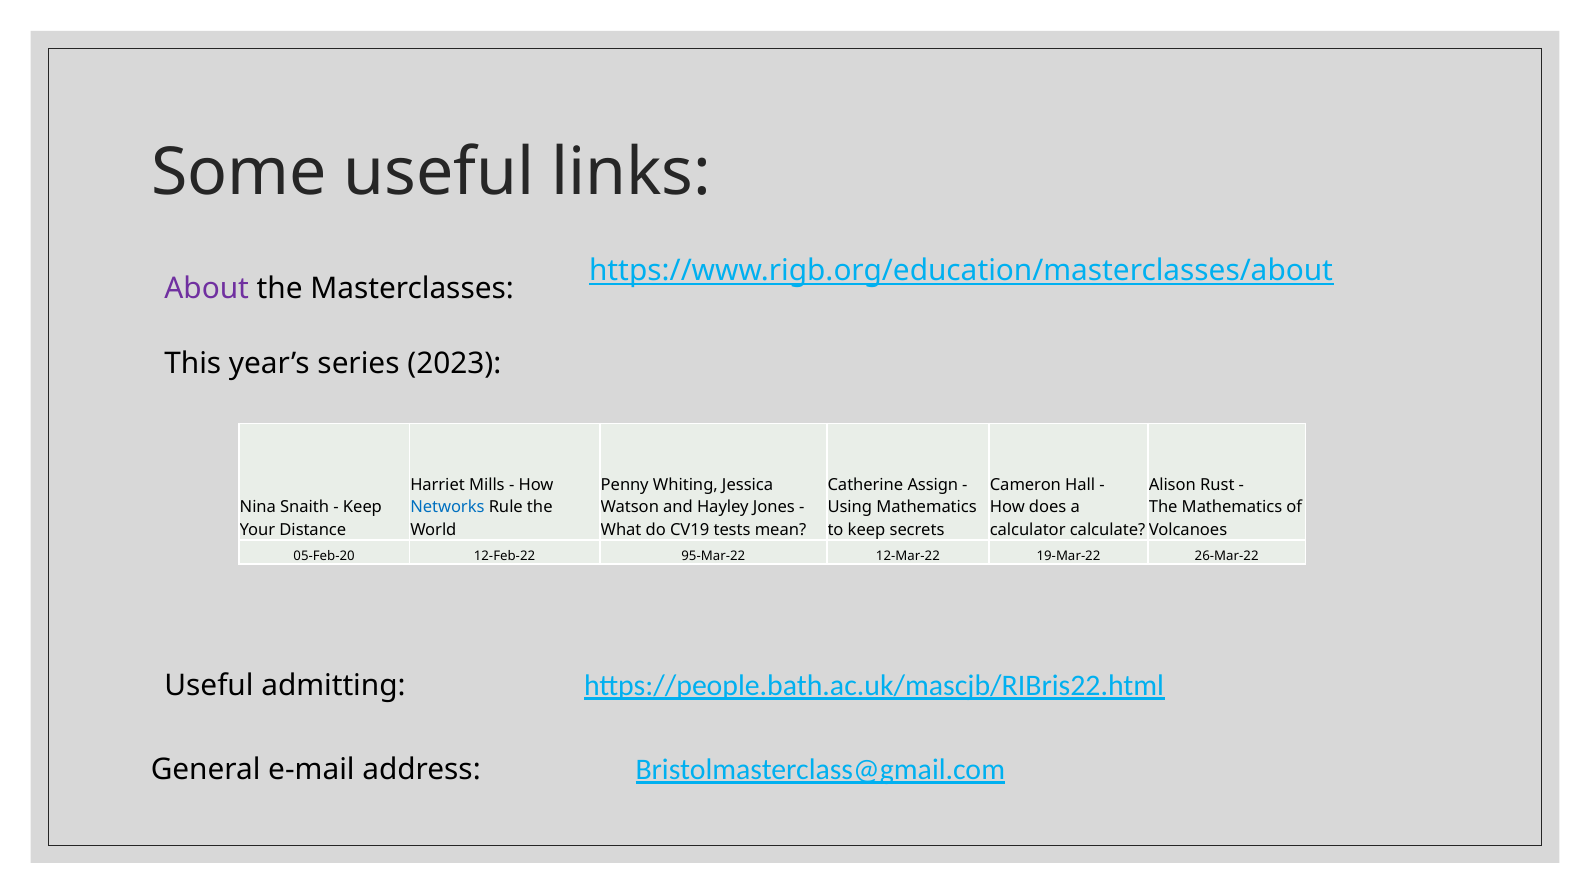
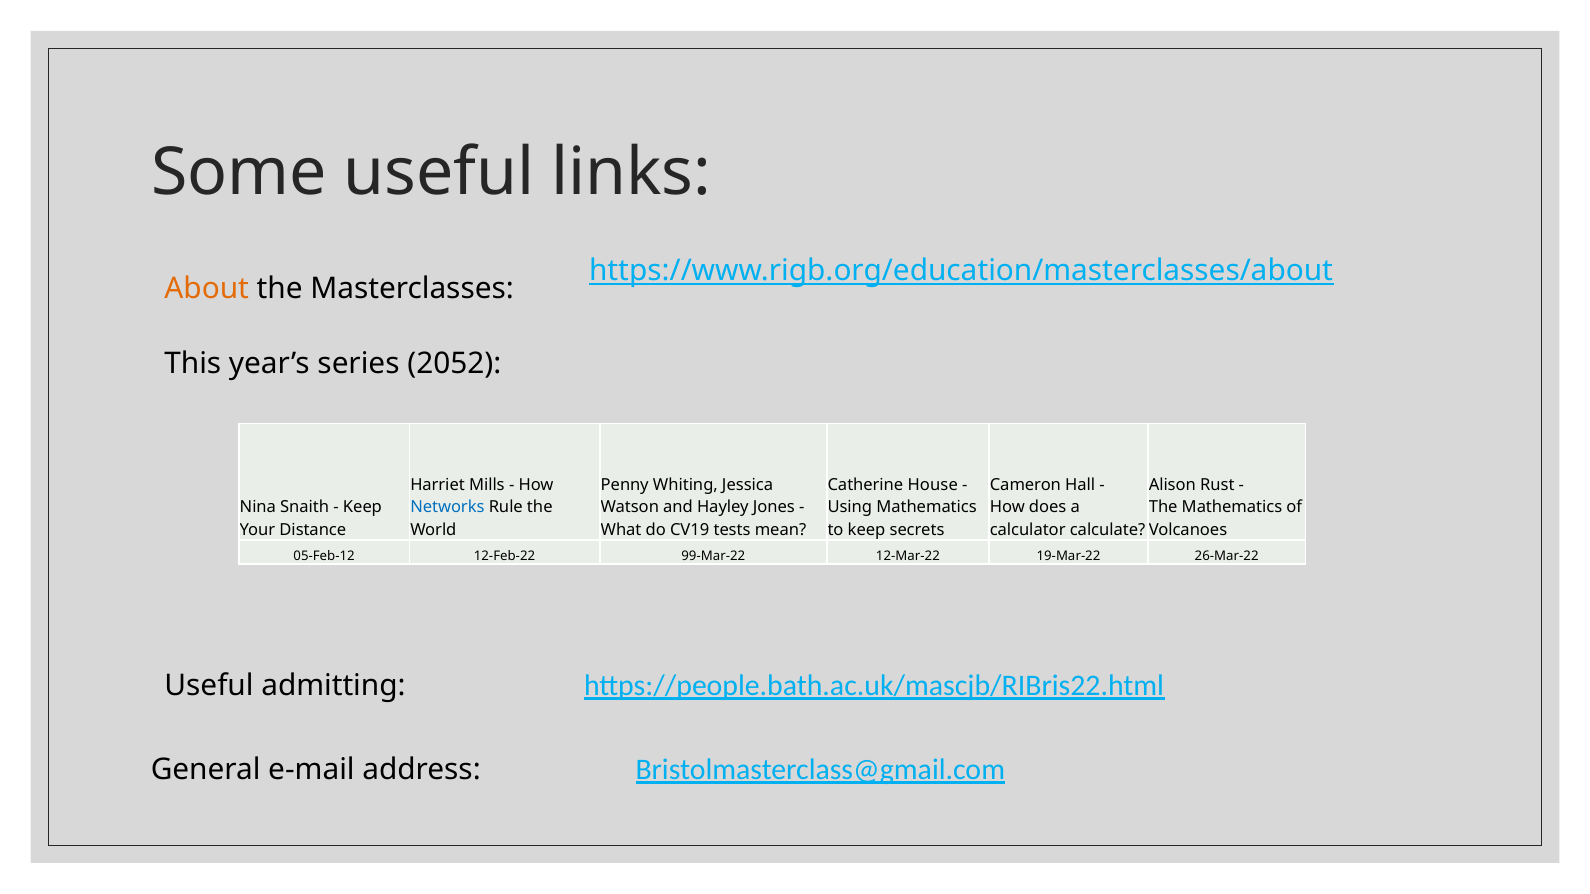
About colour: purple -> orange
2023: 2023 -> 2052
Assign: Assign -> House
05-Feb-20: 05-Feb-20 -> 05-Feb-12
95-Mar-22: 95-Mar-22 -> 99-Mar-22
